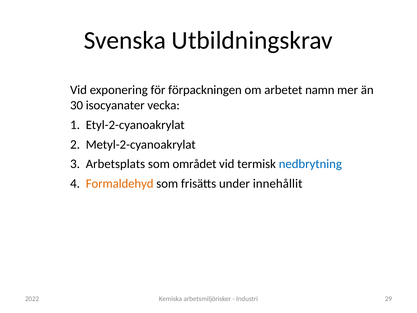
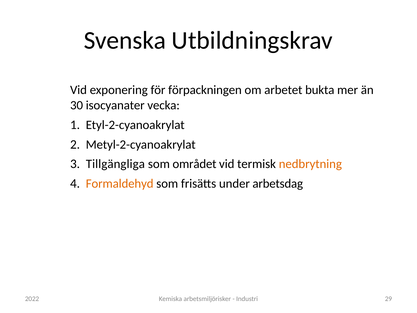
namn: namn -> bukta
Arbetsplats: Arbetsplats -> Tillgängliga
nedbrytning colour: blue -> orange
innehållit: innehållit -> arbetsdag
